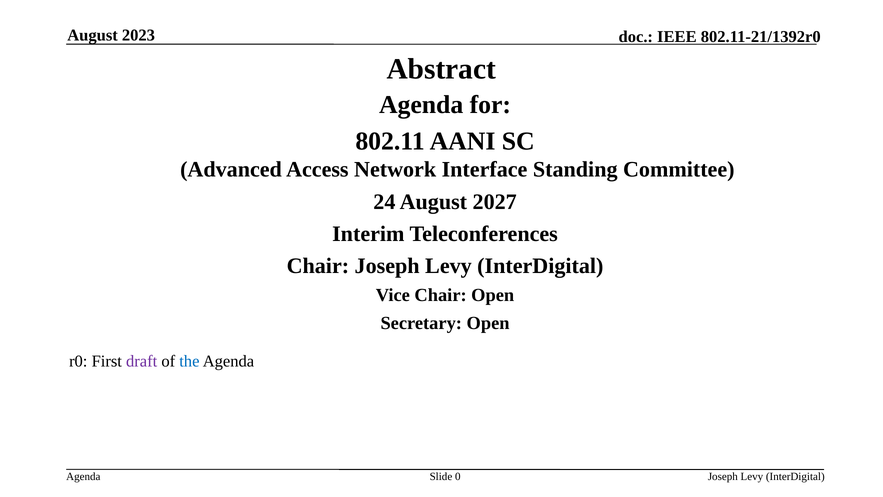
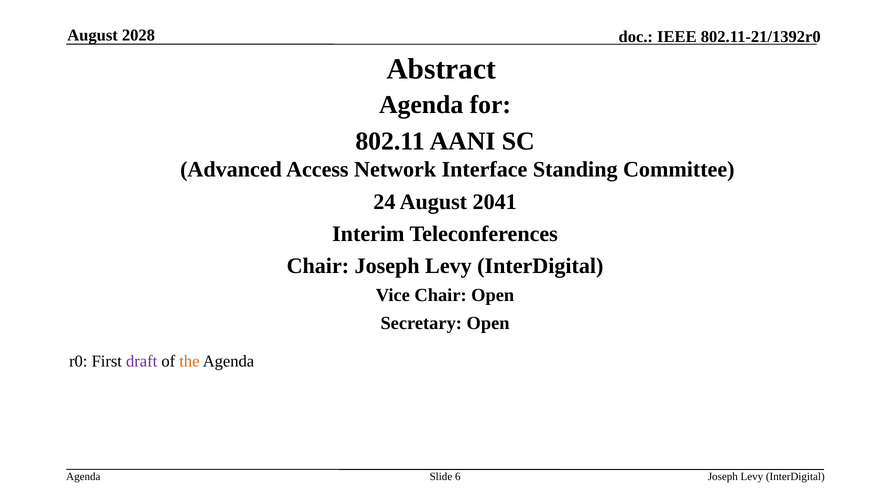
2023: 2023 -> 2028
2027: 2027 -> 2041
the colour: blue -> orange
0: 0 -> 6
